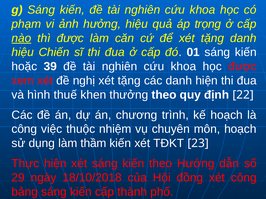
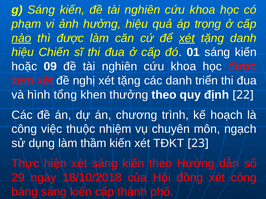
xét at (187, 38) underline: none -> present
39: 39 -> 09
danh hiện: hiện -> triển
thuế: thuế -> tổng
môn hoạch: hoạch -> ngạch
